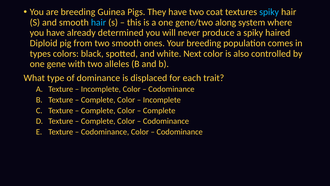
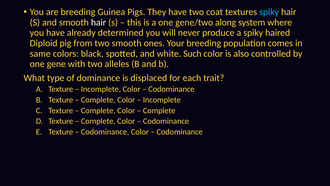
hair at (99, 22) colour: light blue -> white
types: types -> same
Next: Next -> Such
